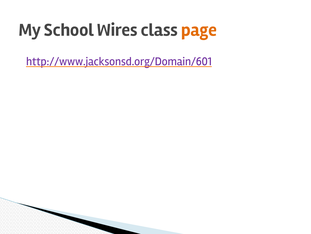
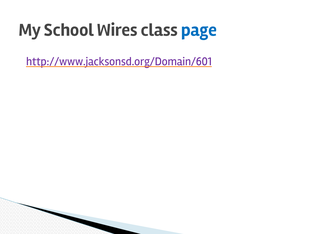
page colour: orange -> blue
